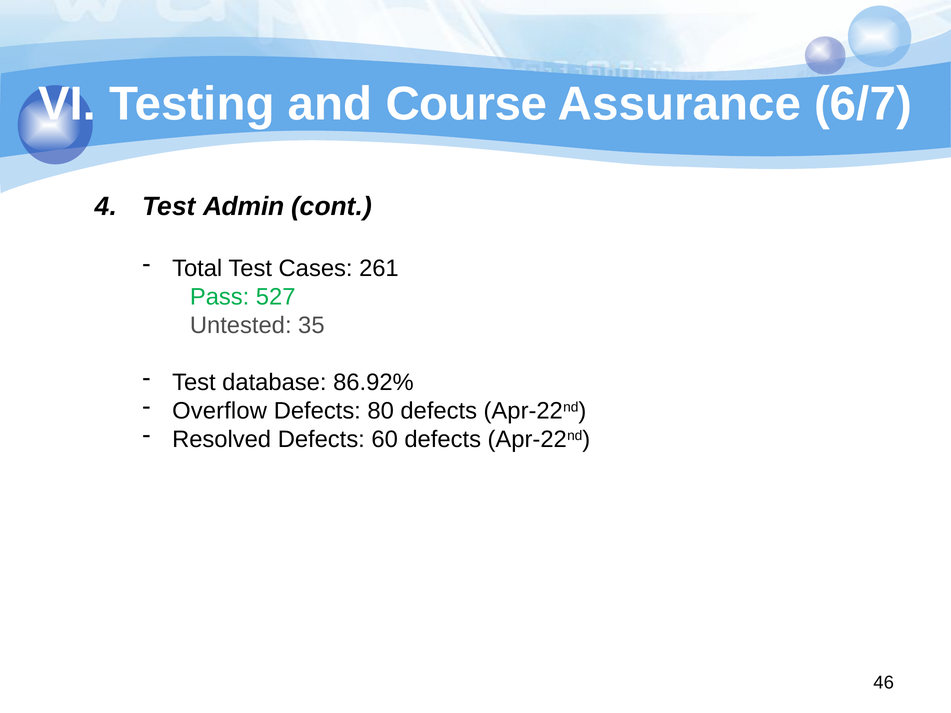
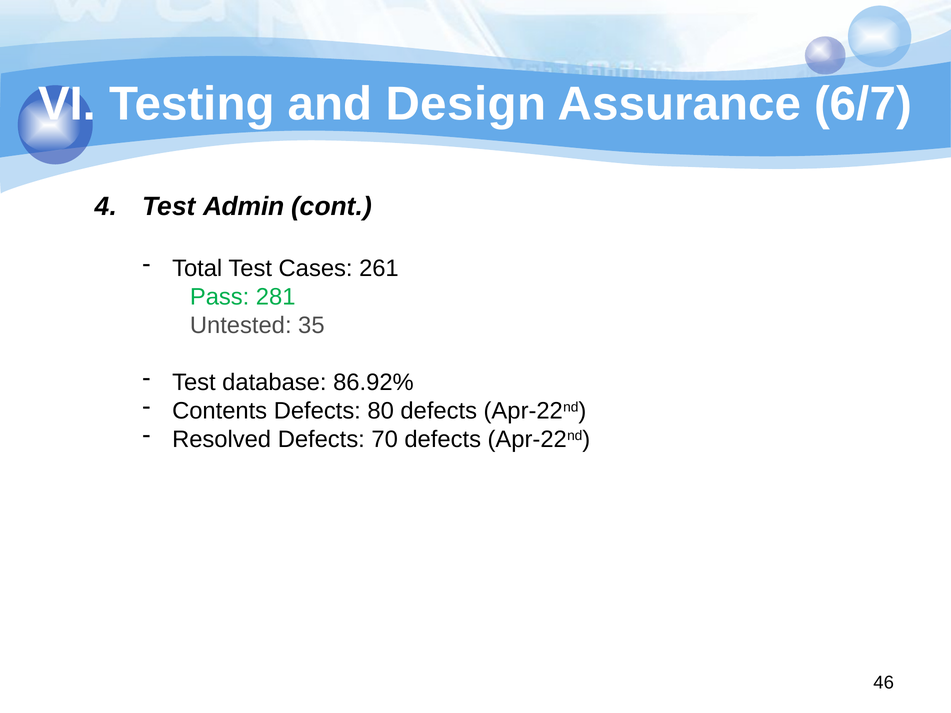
Course: Course -> Design
527: 527 -> 281
Overflow: Overflow -> Contents
60: 60 -> 70
